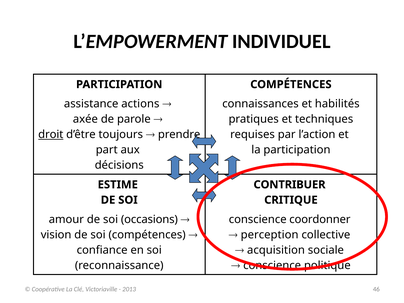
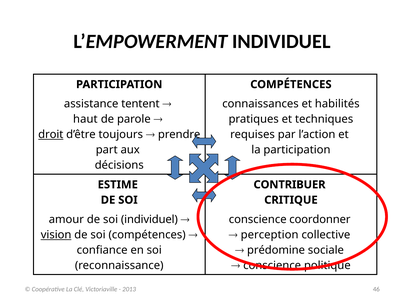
actions: actions -> tentent
axée: axée -> haut
soi occasions: occasions -> individuel
vision underline: none -> present
acquisition: acquisition -> prédomine
